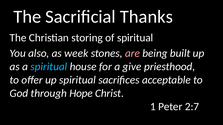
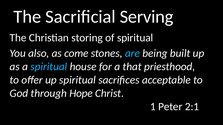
Thanks: Thanks -> Serving
week: week -> come
are colour: pink -> light blue
give: give -> that
2:7: 2:7 -> 2:1
